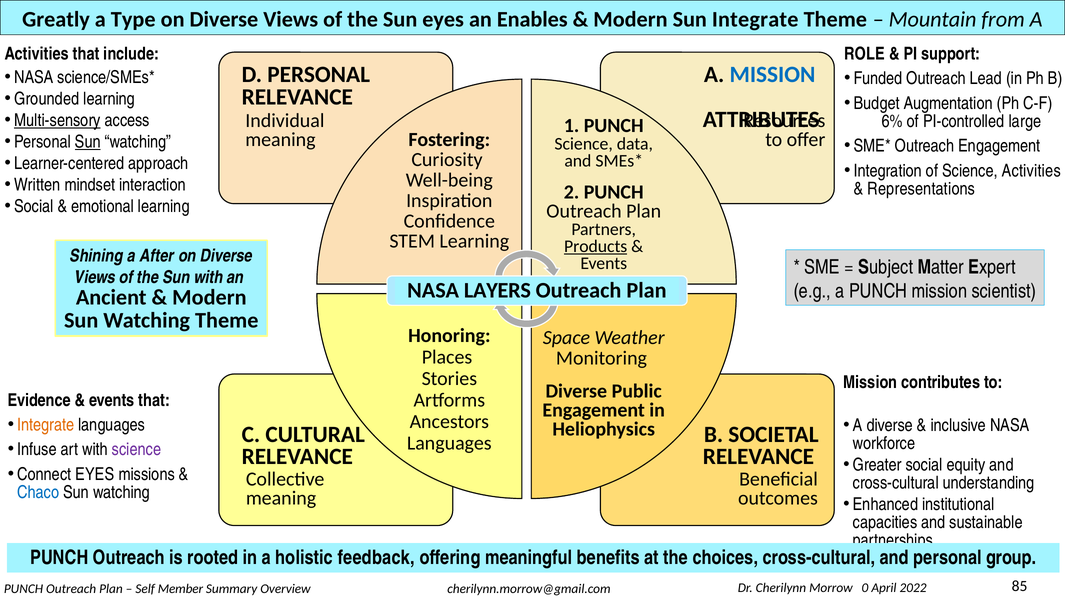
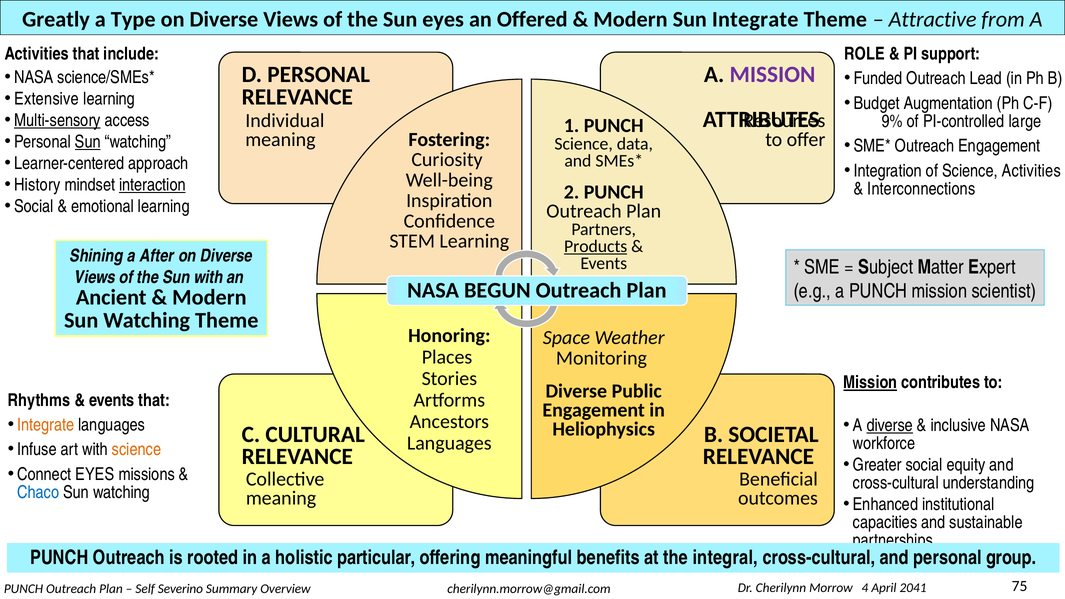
Enables: Enables -> Offered
Mountain: Mountain -> Attractive
MISSION at (772, 75) colour: blue -> purple
Grounded: Grounded -> Extensive
6%: 6% -> 9%
Written: Written -> History
interaction underline: none -> present
Representations: Representations -> Interconnections
LAYERS: LAYERS -> BEGUN
Mission at (870, 383) underline: none -> present
Evidence: Evidence -> Rhythms
diverse at (890, 425) underline: none -> present
science at (137, 450) colour: purple -> orange
feedback: feedback -> particular
choices: choices -> integral
Member: Member -> Severino
0: 0 -> 4
2022: 2022 -> 2041
85: 85 -> 75
